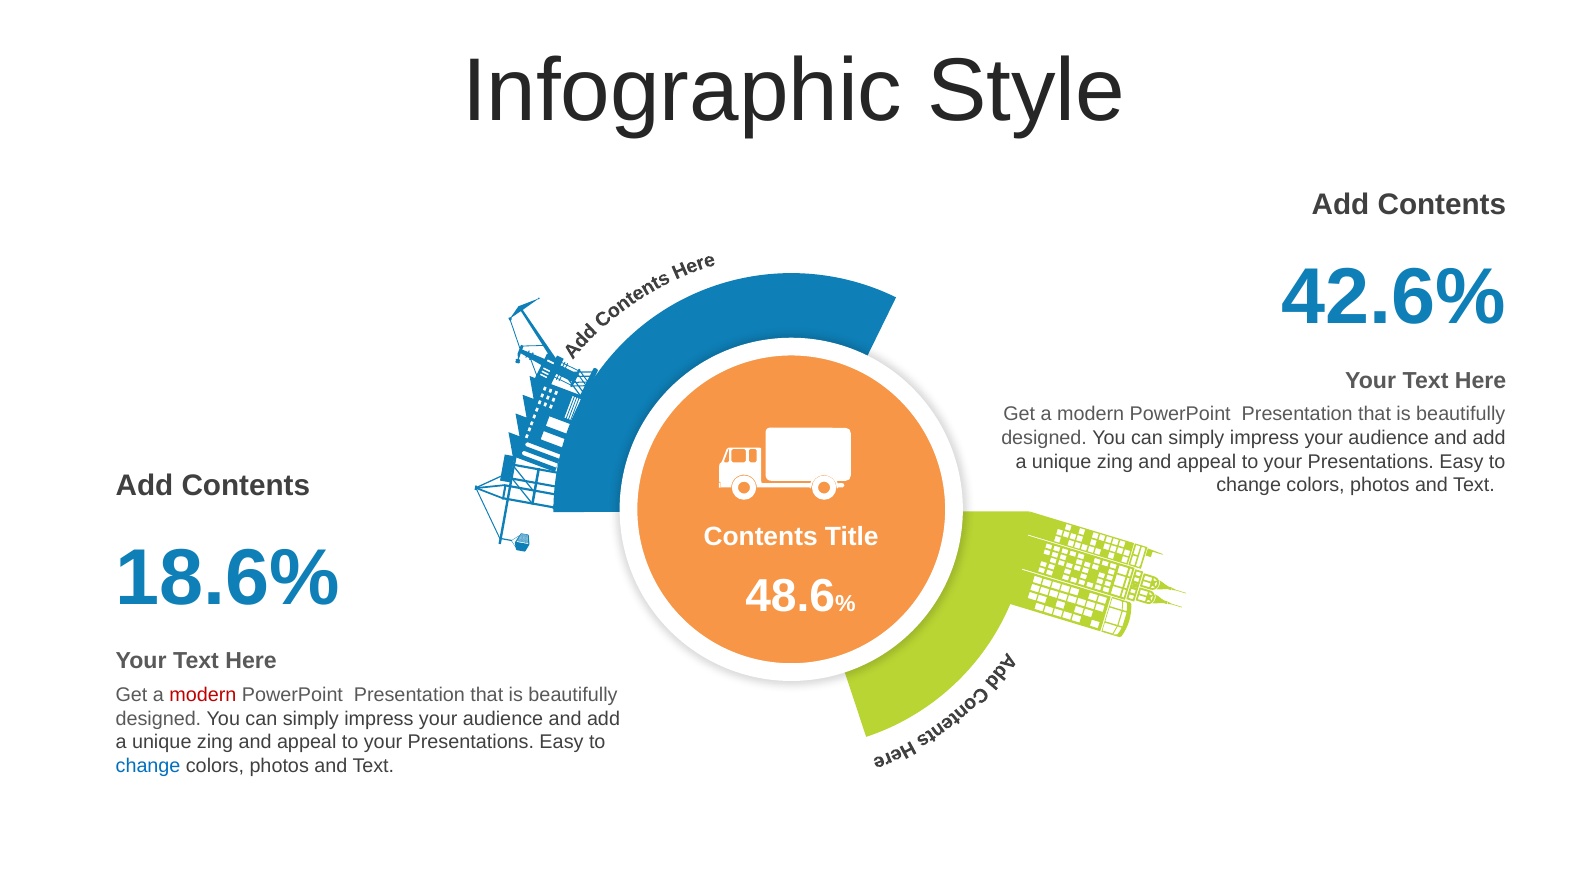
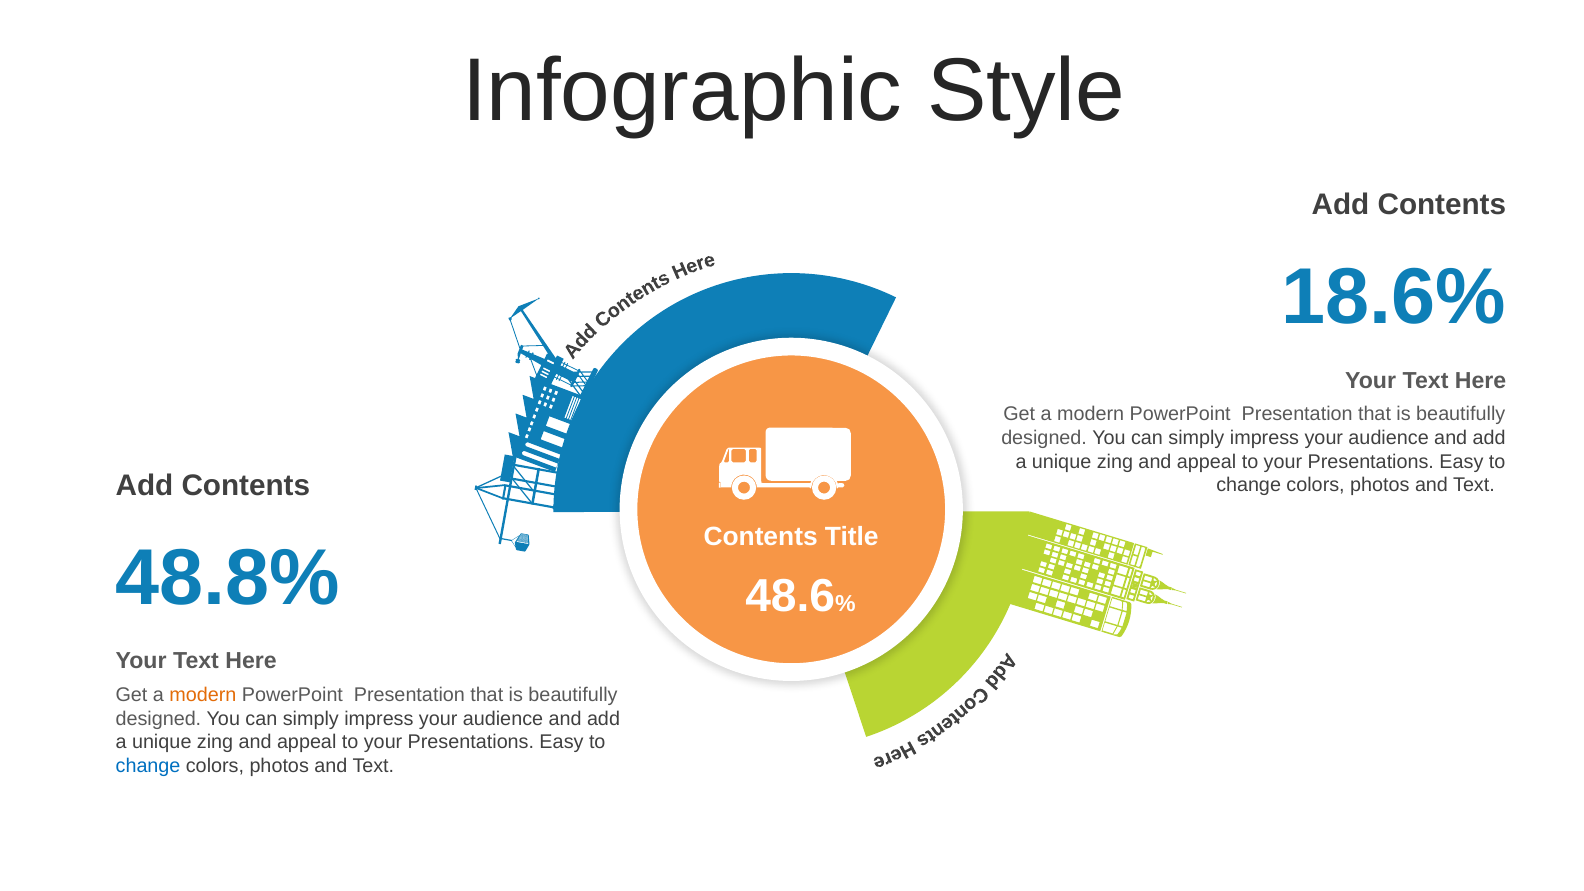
42.6%: 42.6% -> 18.6%
18.6%: 18.6% -> 48.8%
modern at (203, 695) colour: red -> orange
